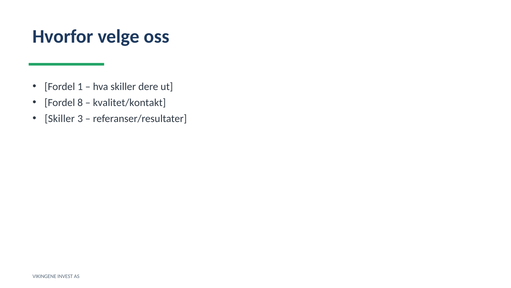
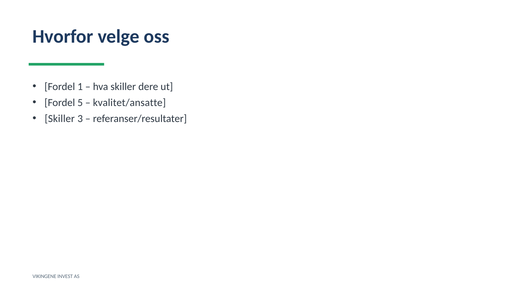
8: 8 -> 5
kvalitet/kontakt: kvalitet/kontakt -> kvalitet/ansatte
